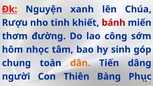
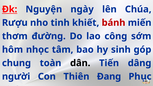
xanh: xanh -> ngày
dân colour: orange -> black
Bàng: Bàng -> Đang
